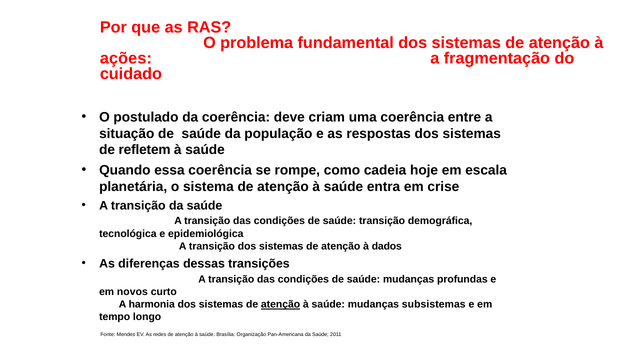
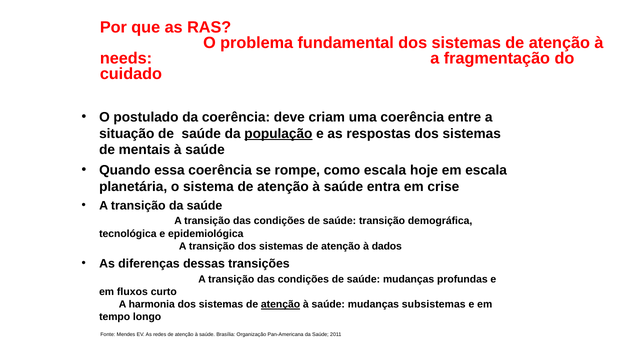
ações: ações -> needs
população underline: none -> present
refletem: refletem -> mentais
como cadeia: cadeia -> escala
novos: novos -> fluxos
